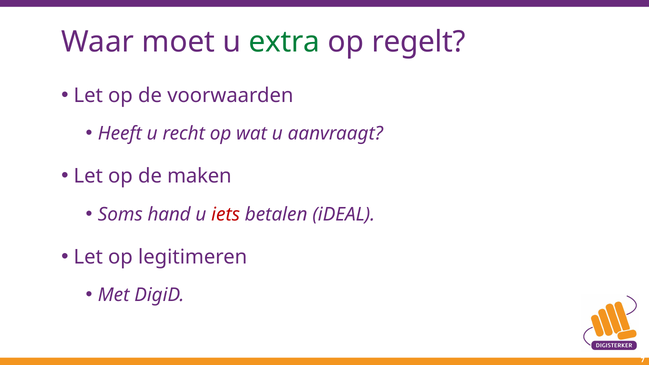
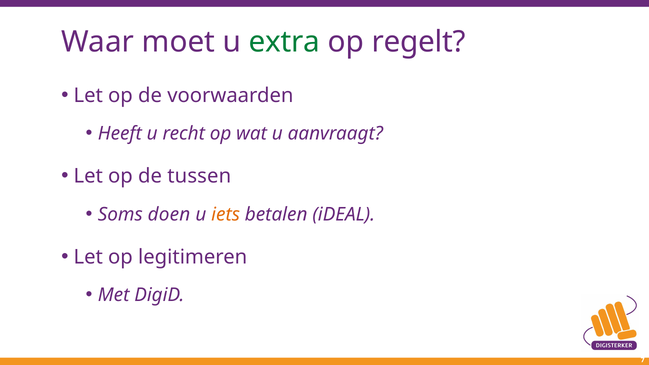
maken: maken -> tussen
hand: hand -> doen
iets colour: red -> orange
